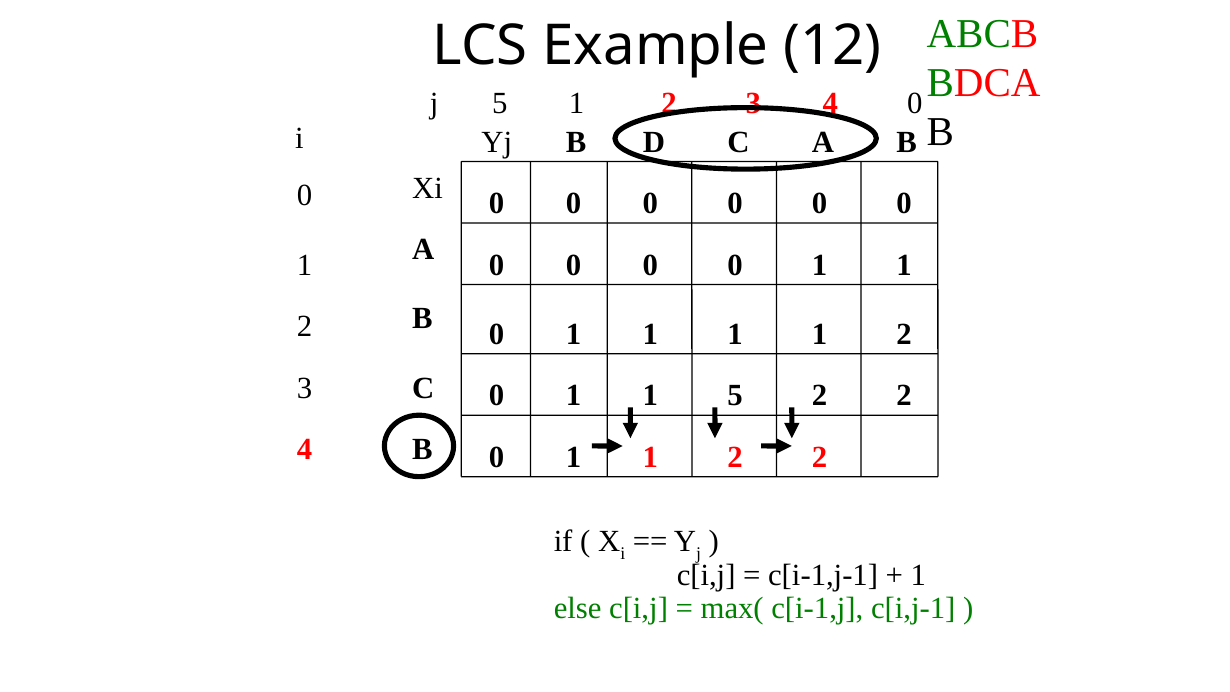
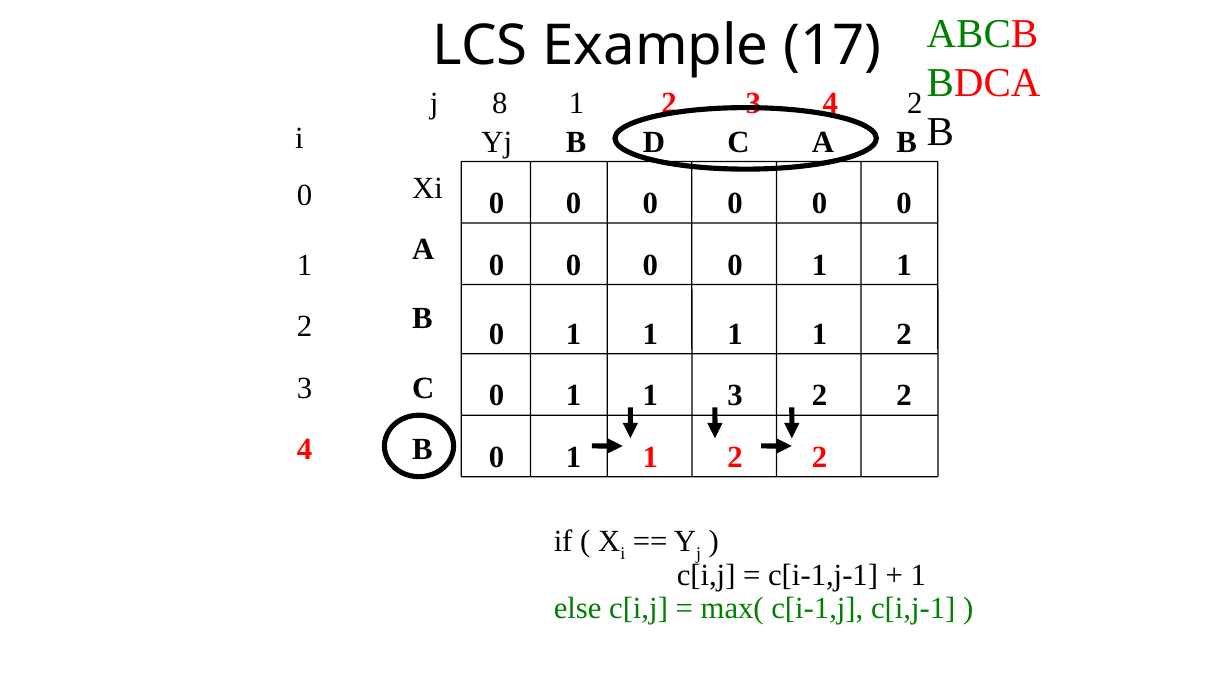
12: 12 -> 17
j 5: 5 -> 8
0 at (915, 104): 0 -> 2
1 5: 5 -> 3
